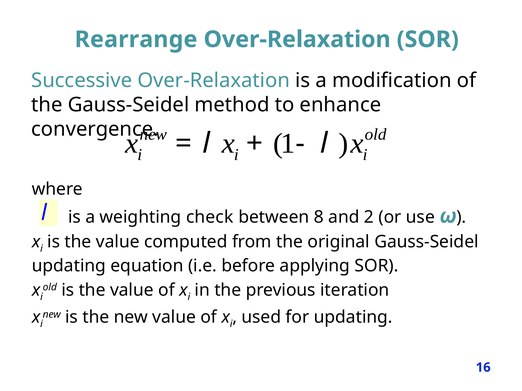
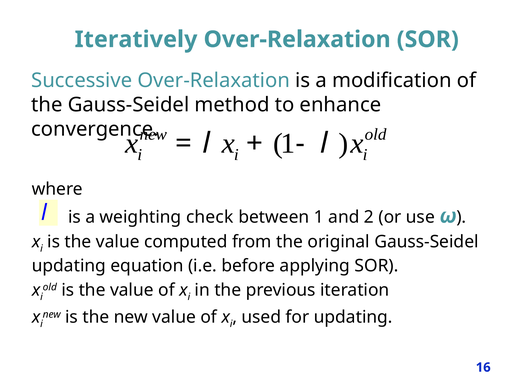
Rearrange: Rearrange -> Iteratively
between 8: 8 -> 1
